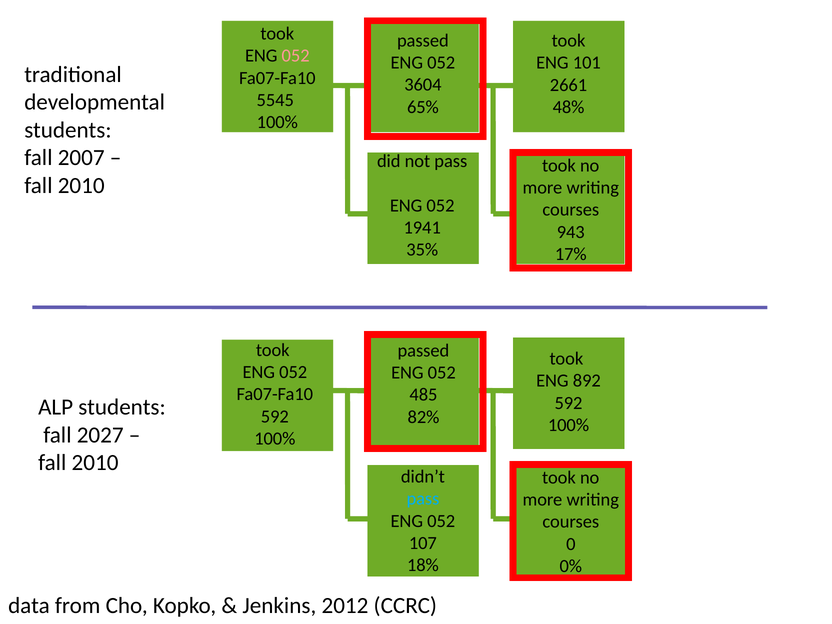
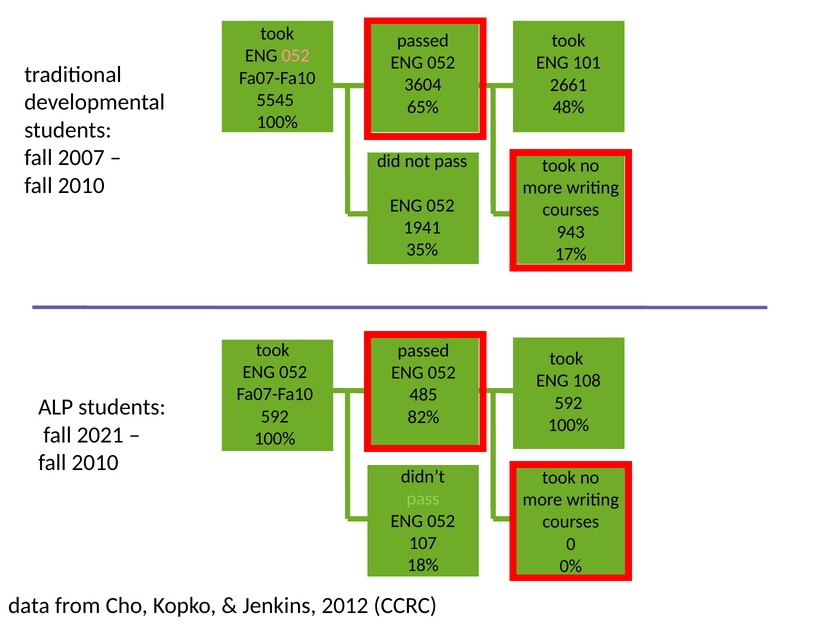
892: 892 -> 108
2027: 2027 -> 2021
pass at (423, 499) colour: light blue -> light green
